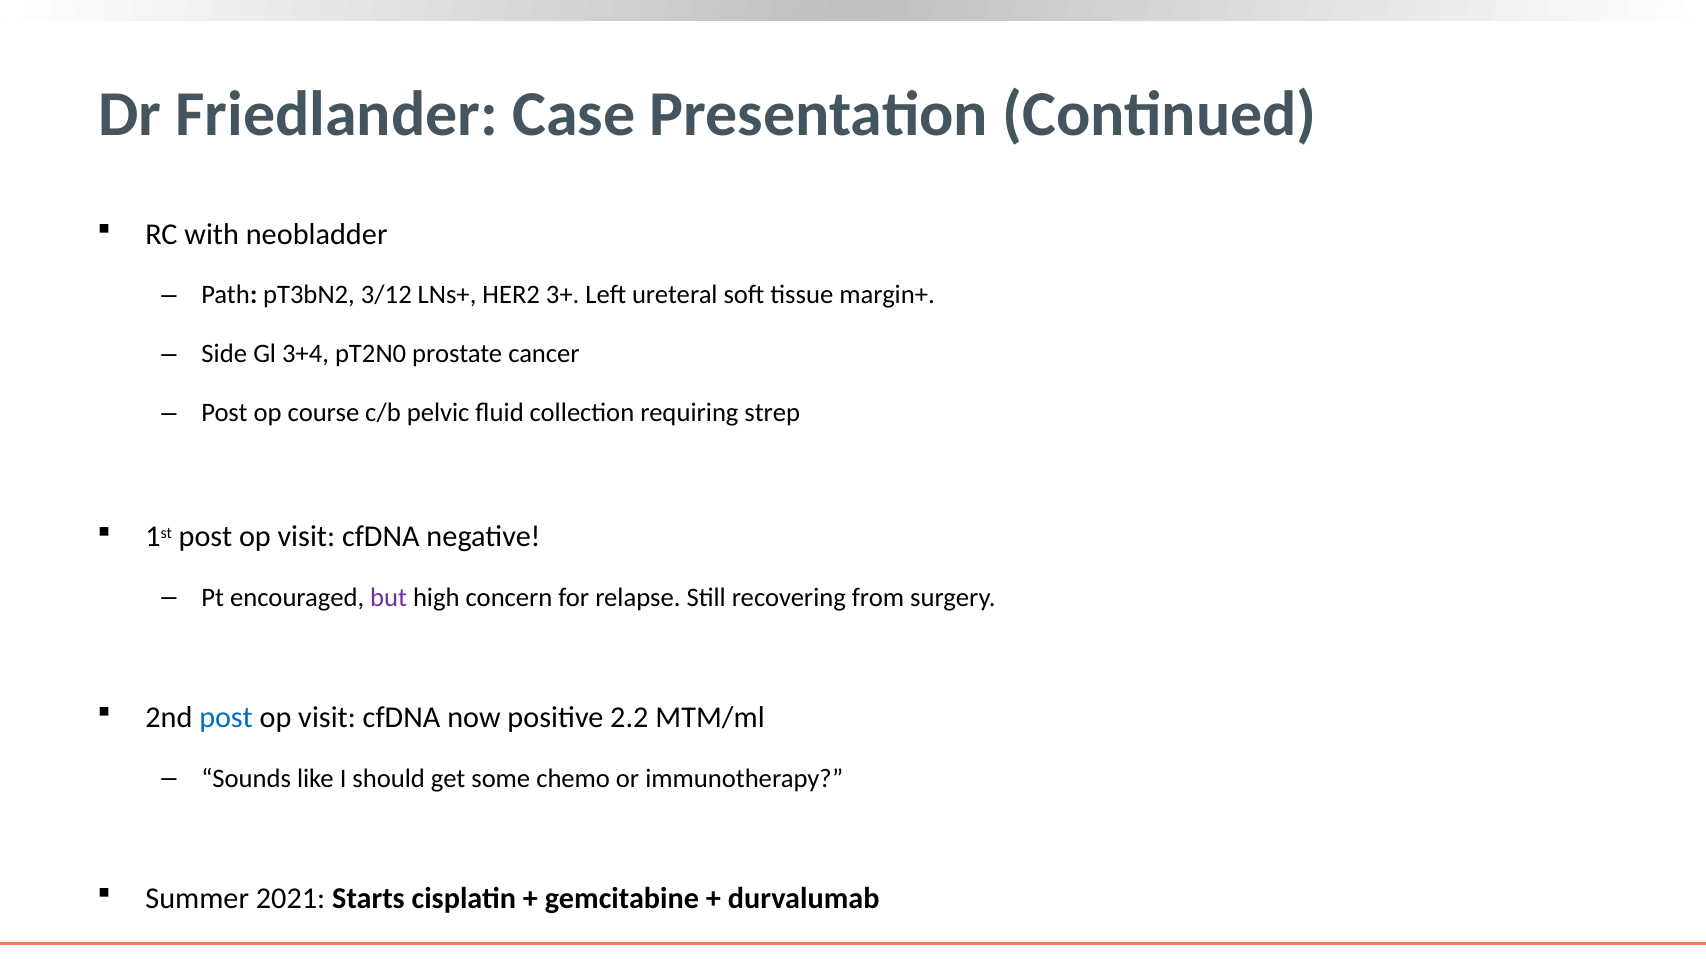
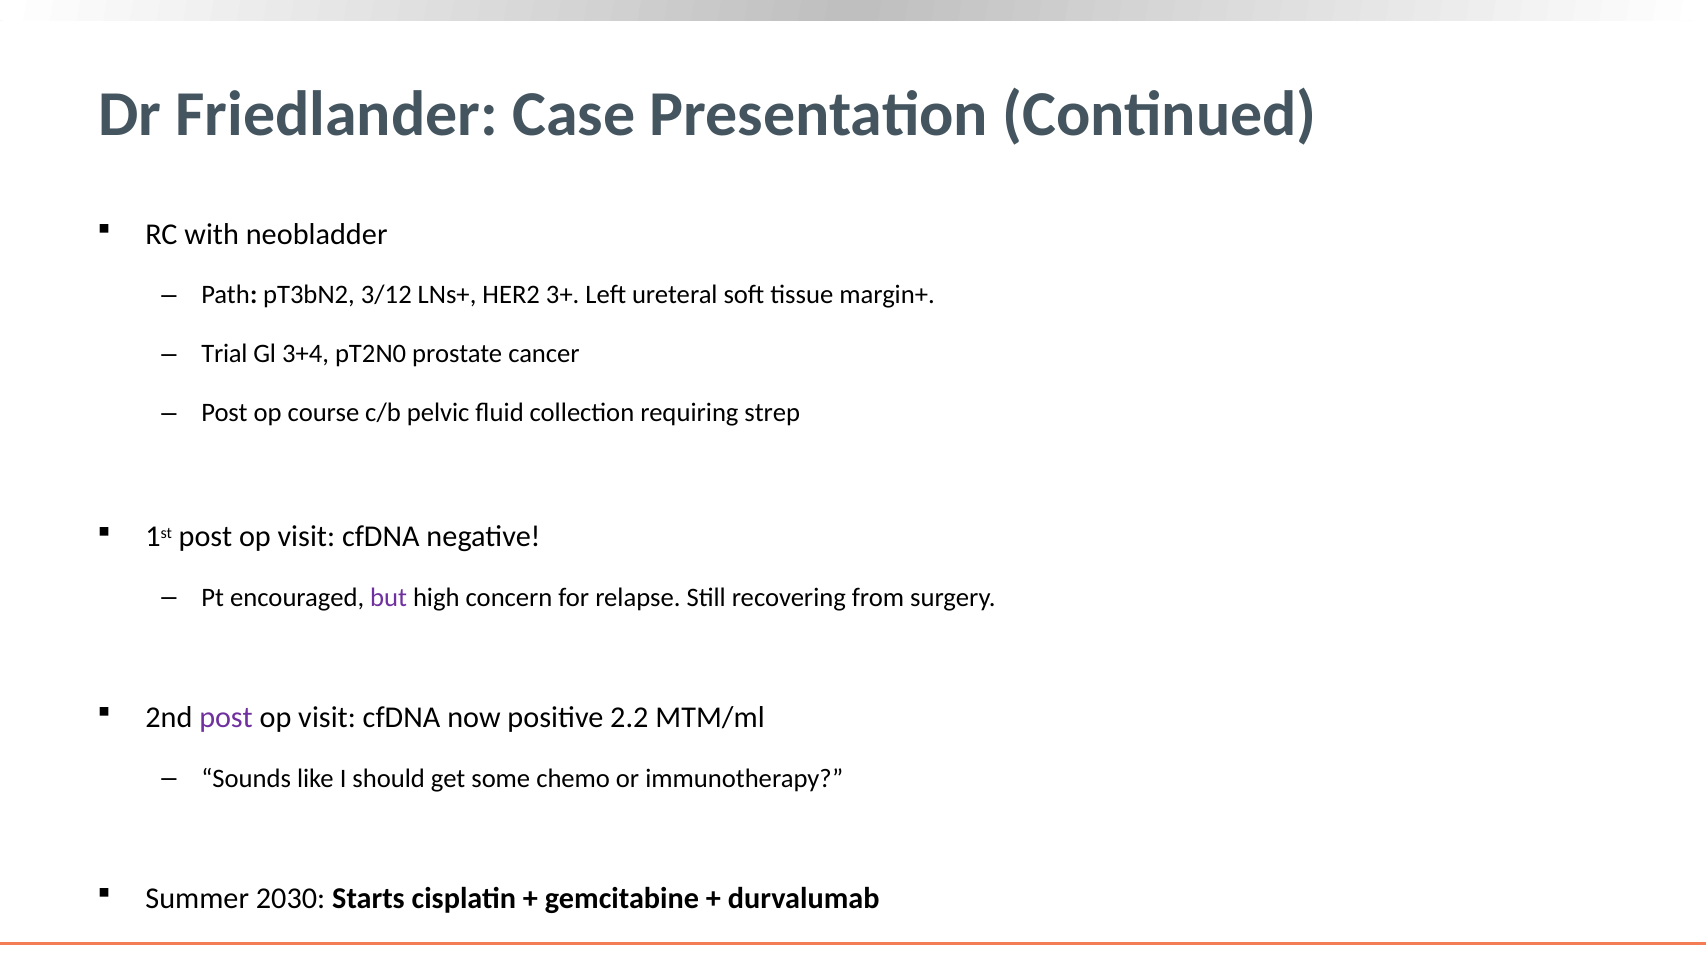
Side: Side -> Trial
post at (226, 718) colour: blue -> purple
2021: 2021 -> 2030
